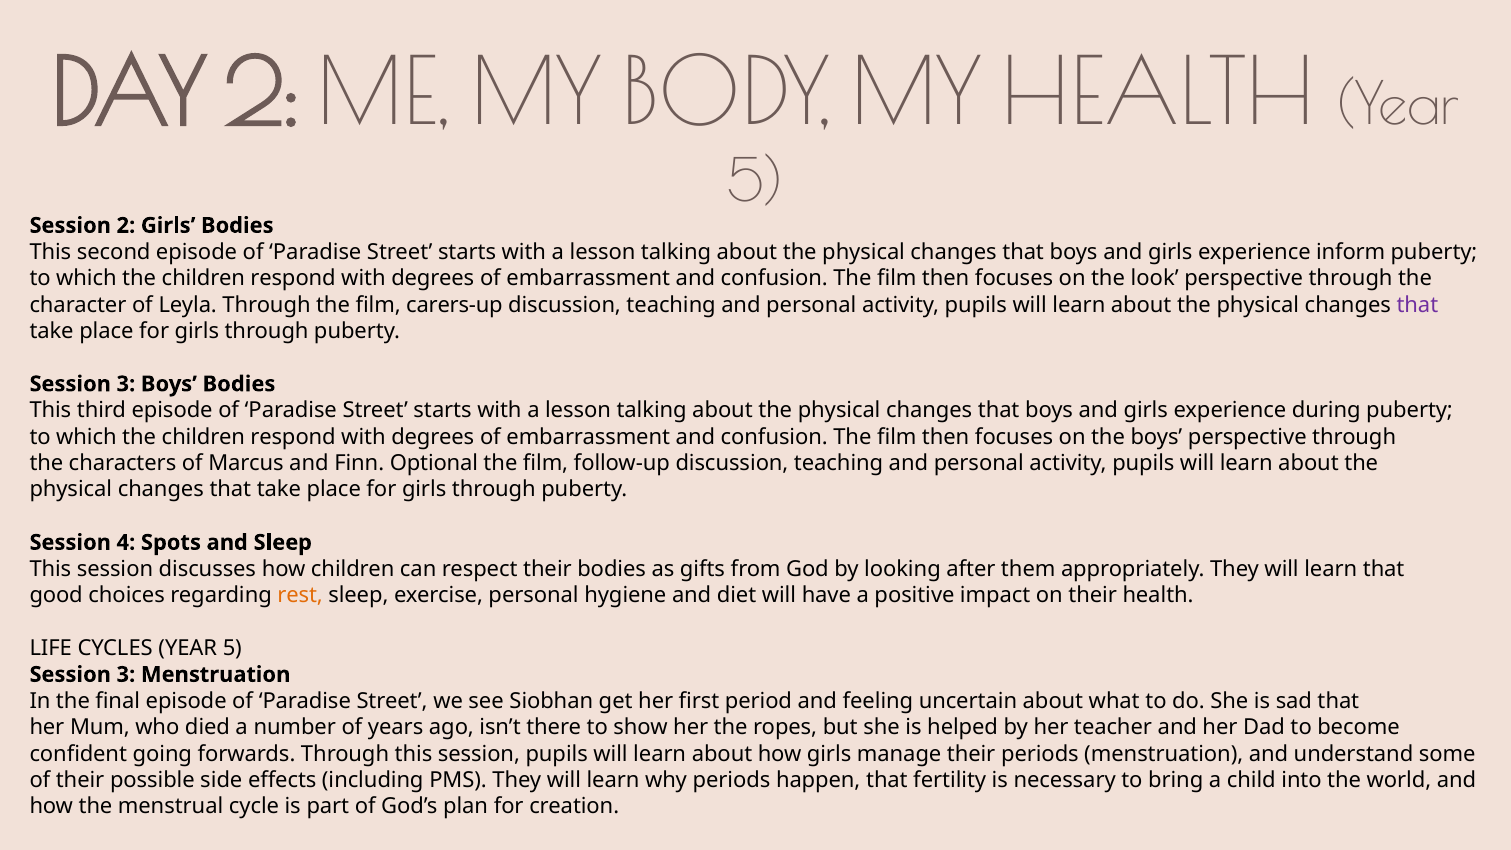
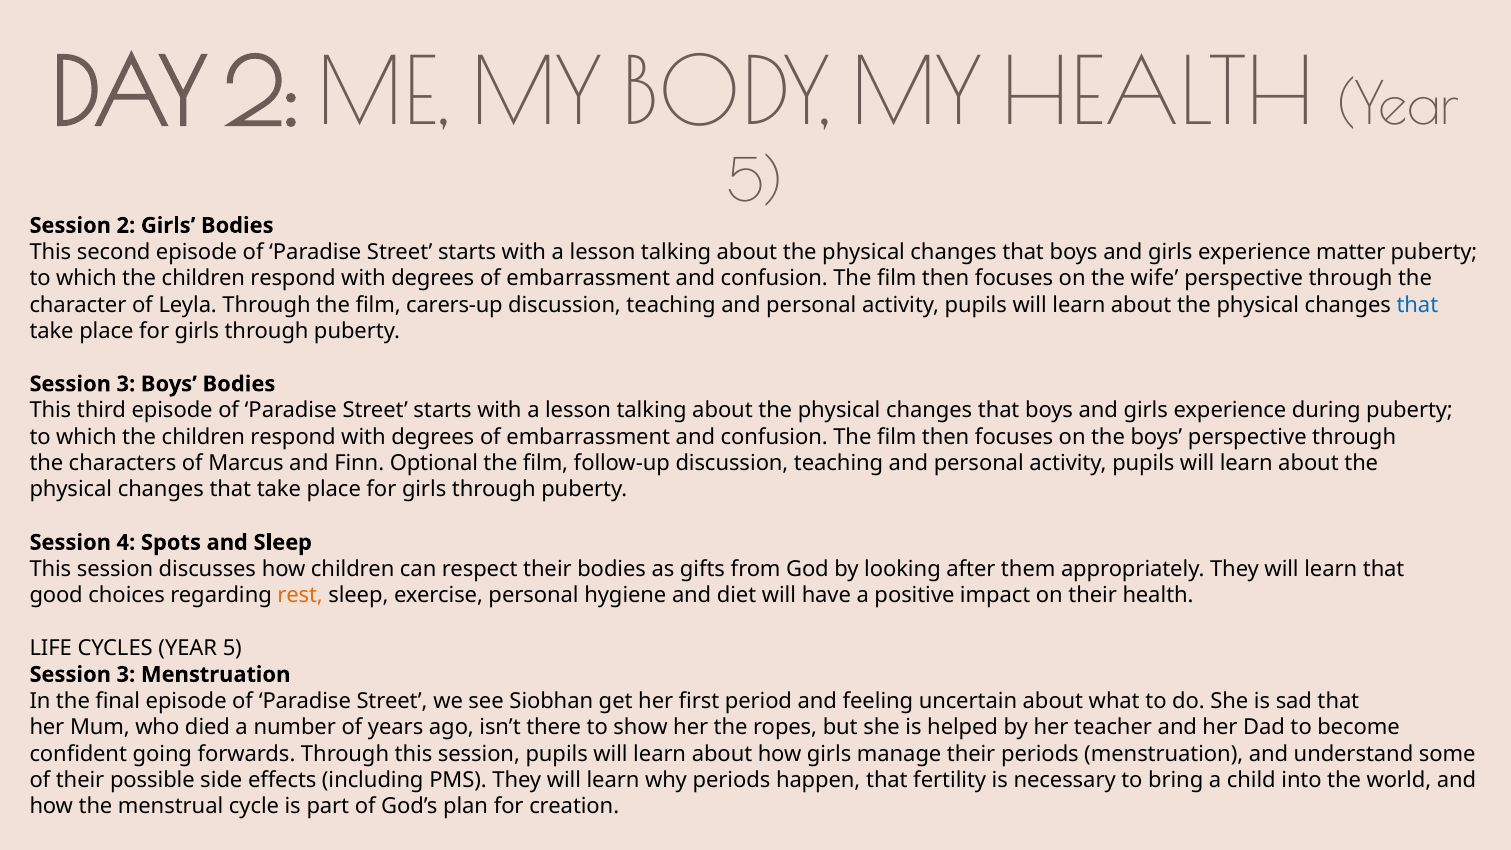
inform: inform -> matter
look: look -> wife
that at (1417, 305) colour: purple -> blue
